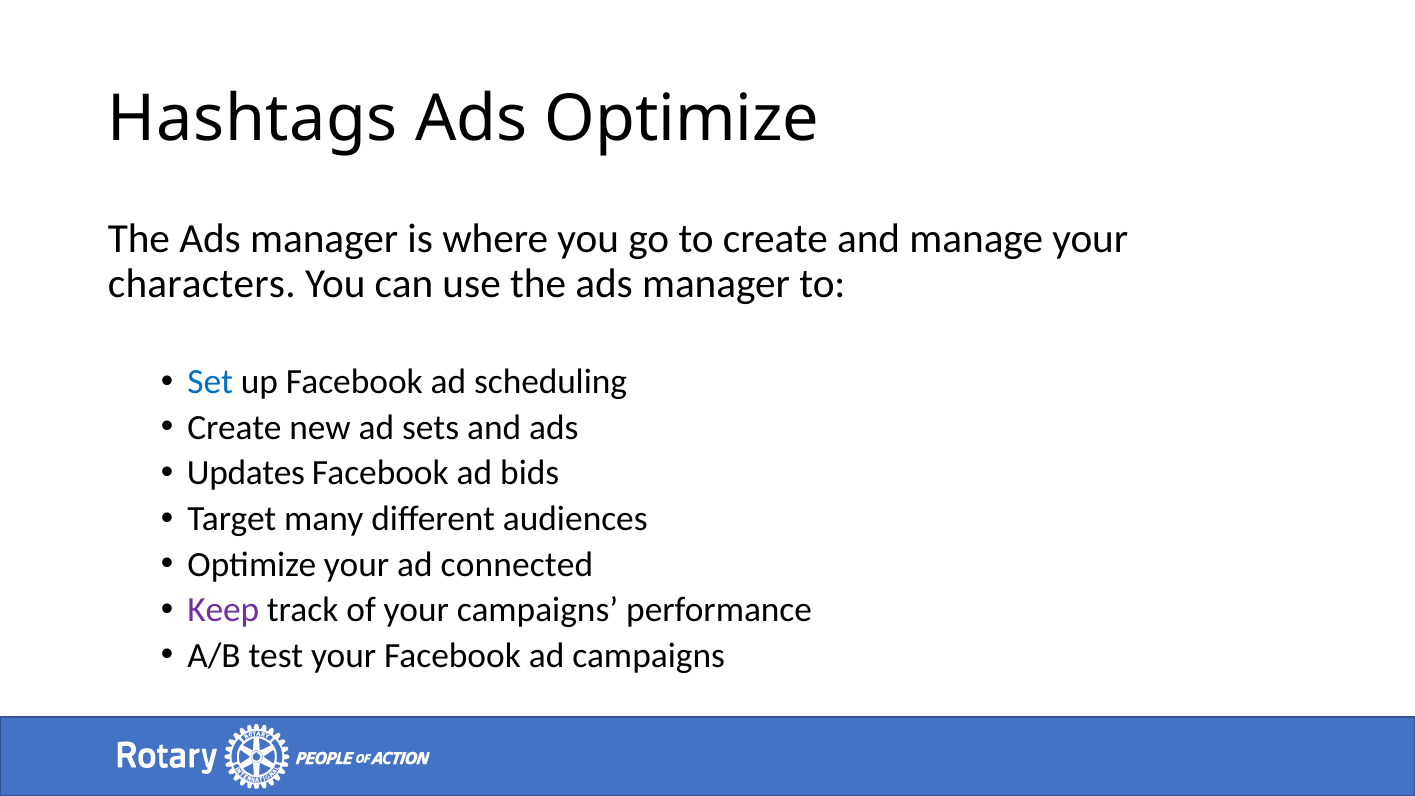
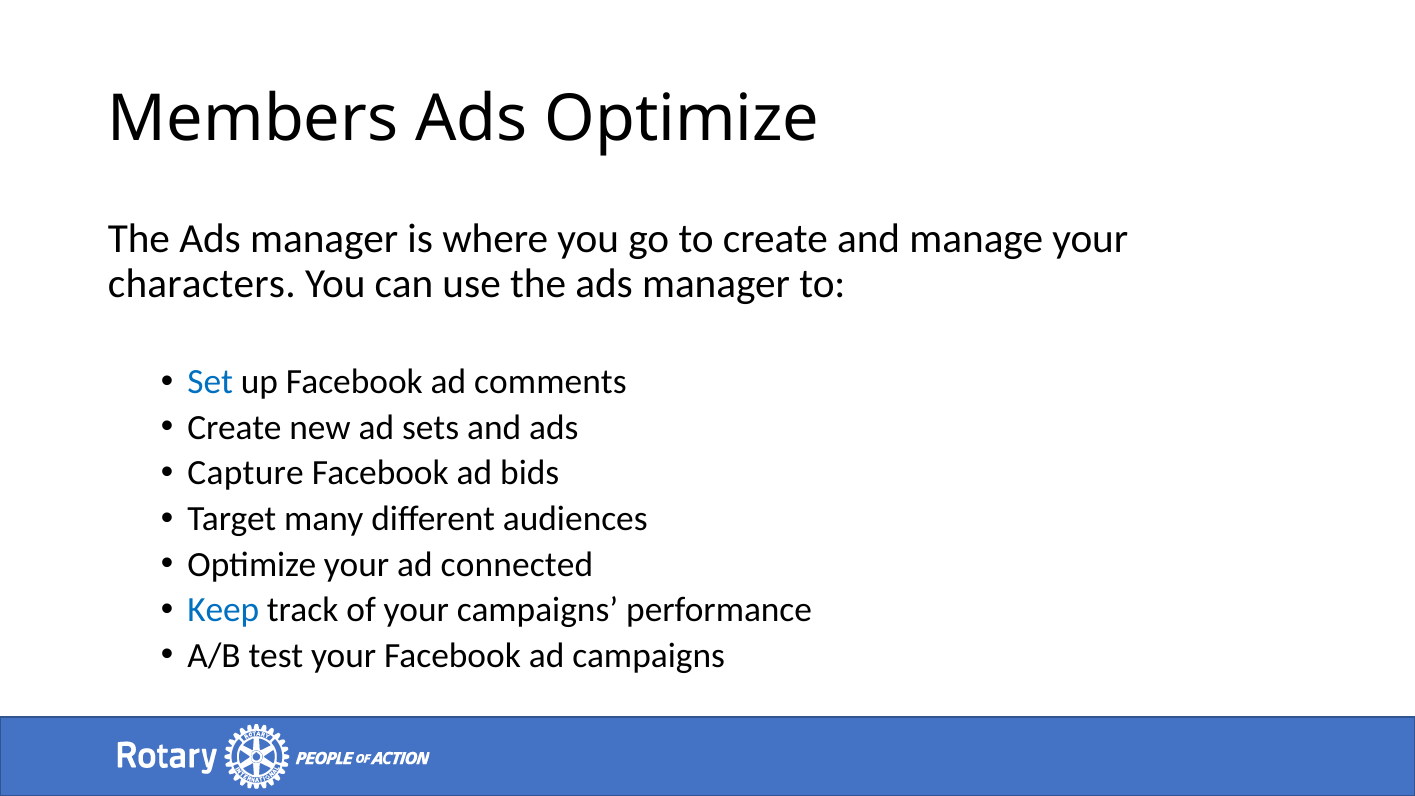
Hashtags: Hashtags -> Members
scheduling: scheduling -> comments
Updates: Updates -> Capture
Keep colour: purple -> blue
